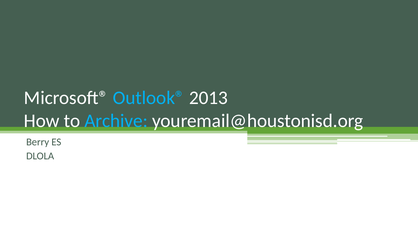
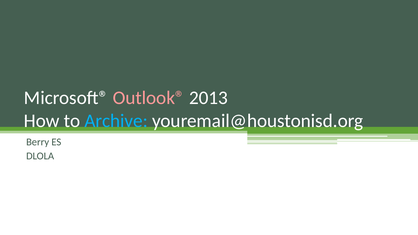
Outlook® colour: light blue -> pink
